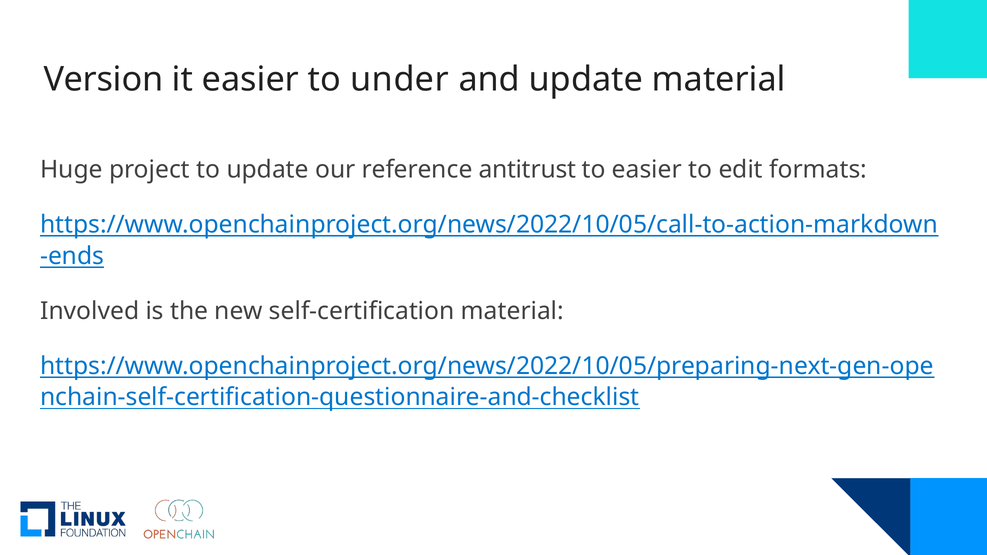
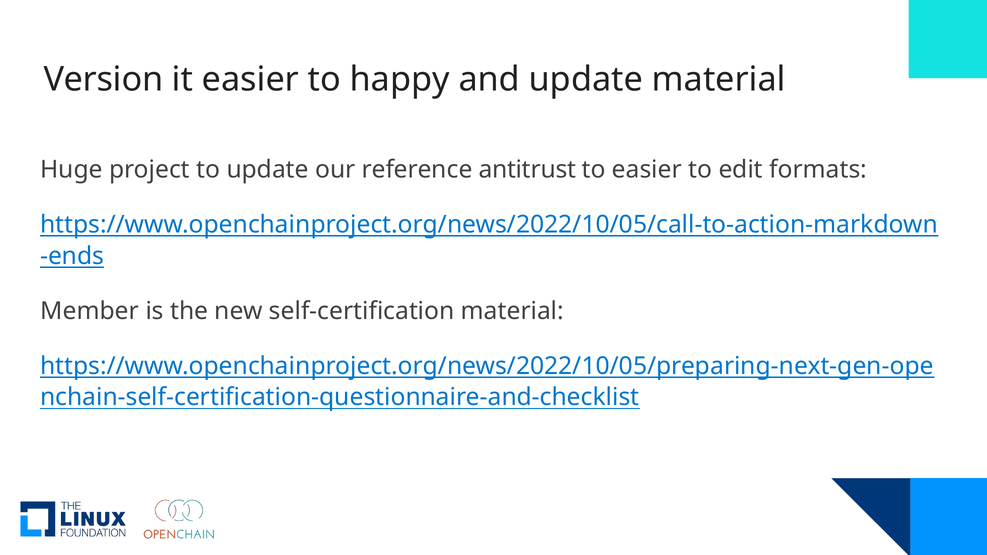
under: under -> happy
Involved: Involved -> Member
